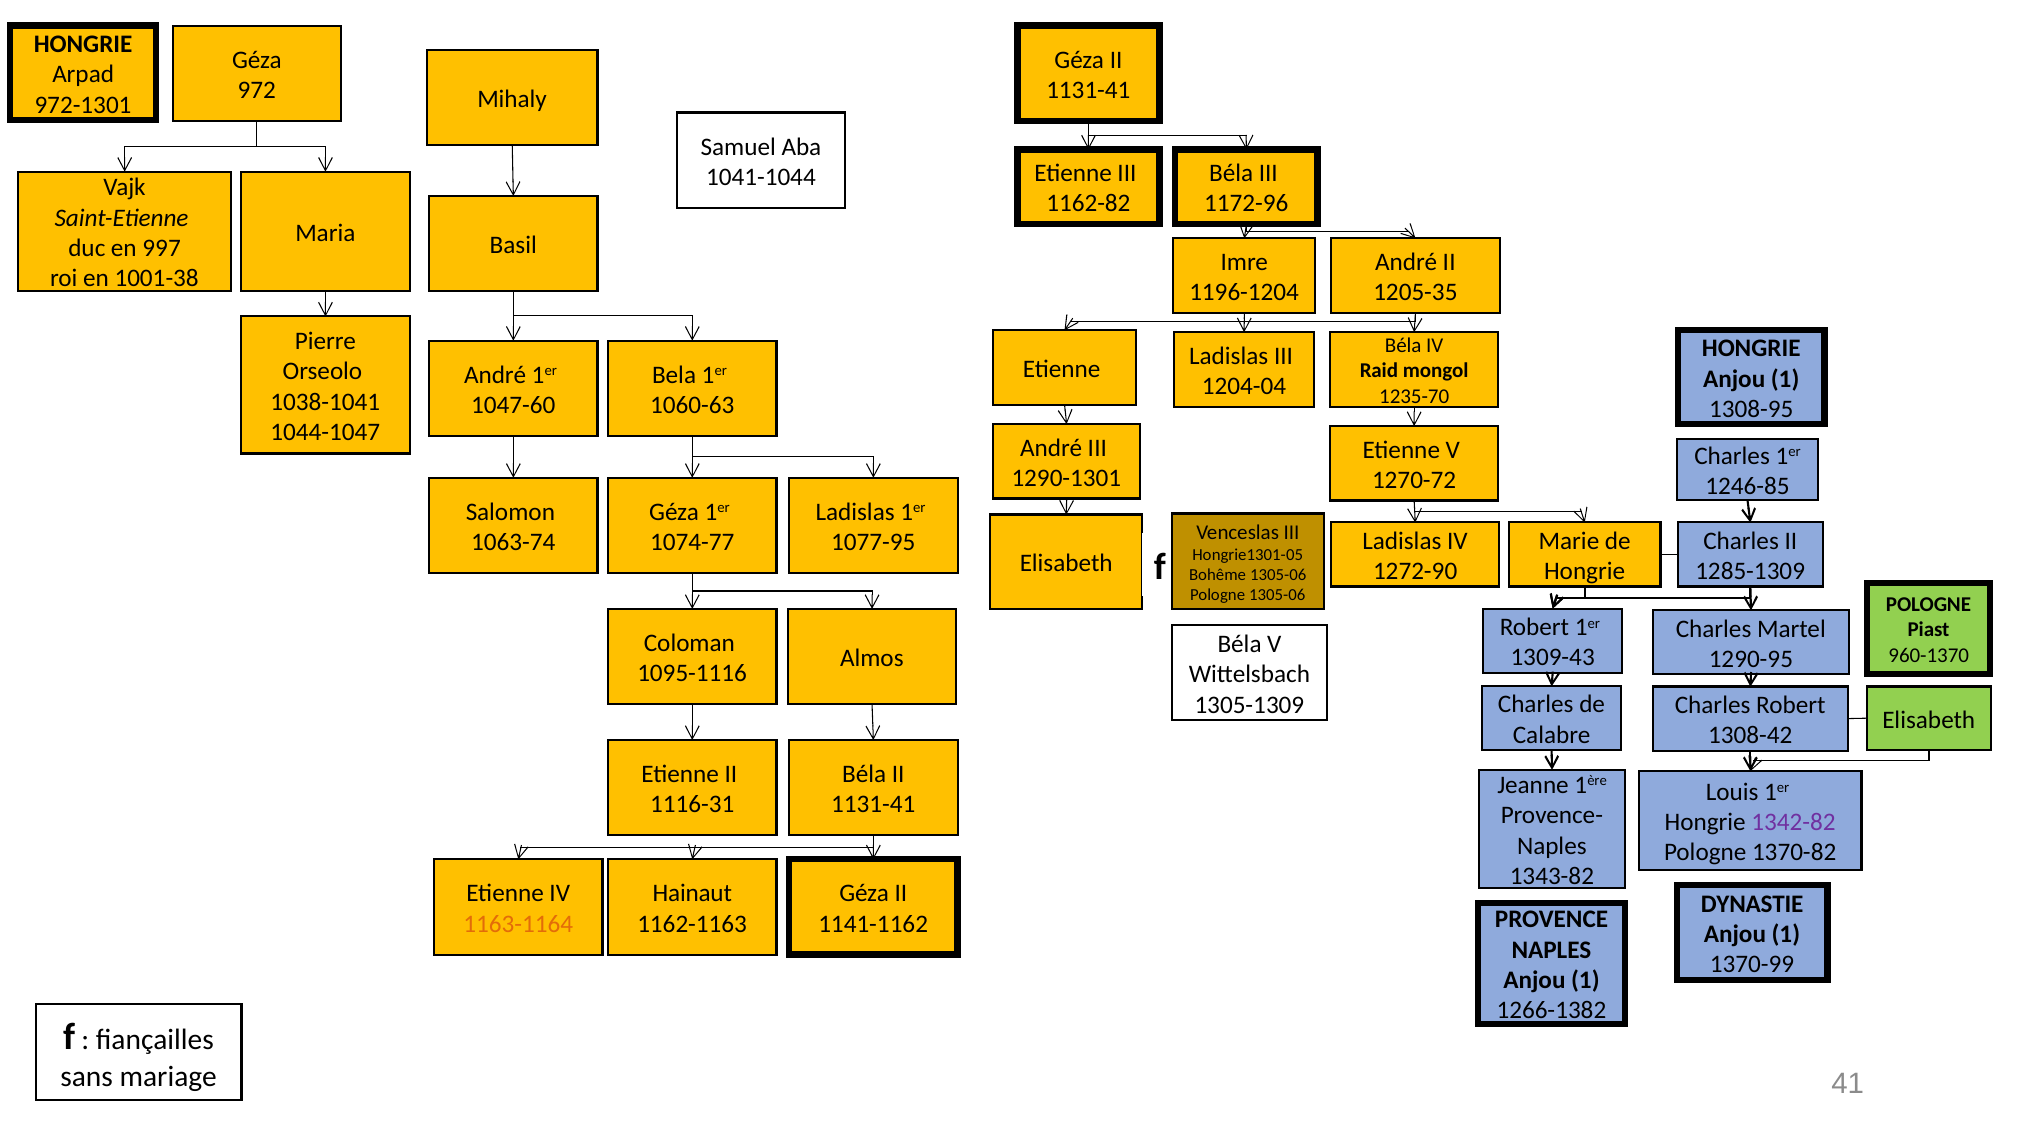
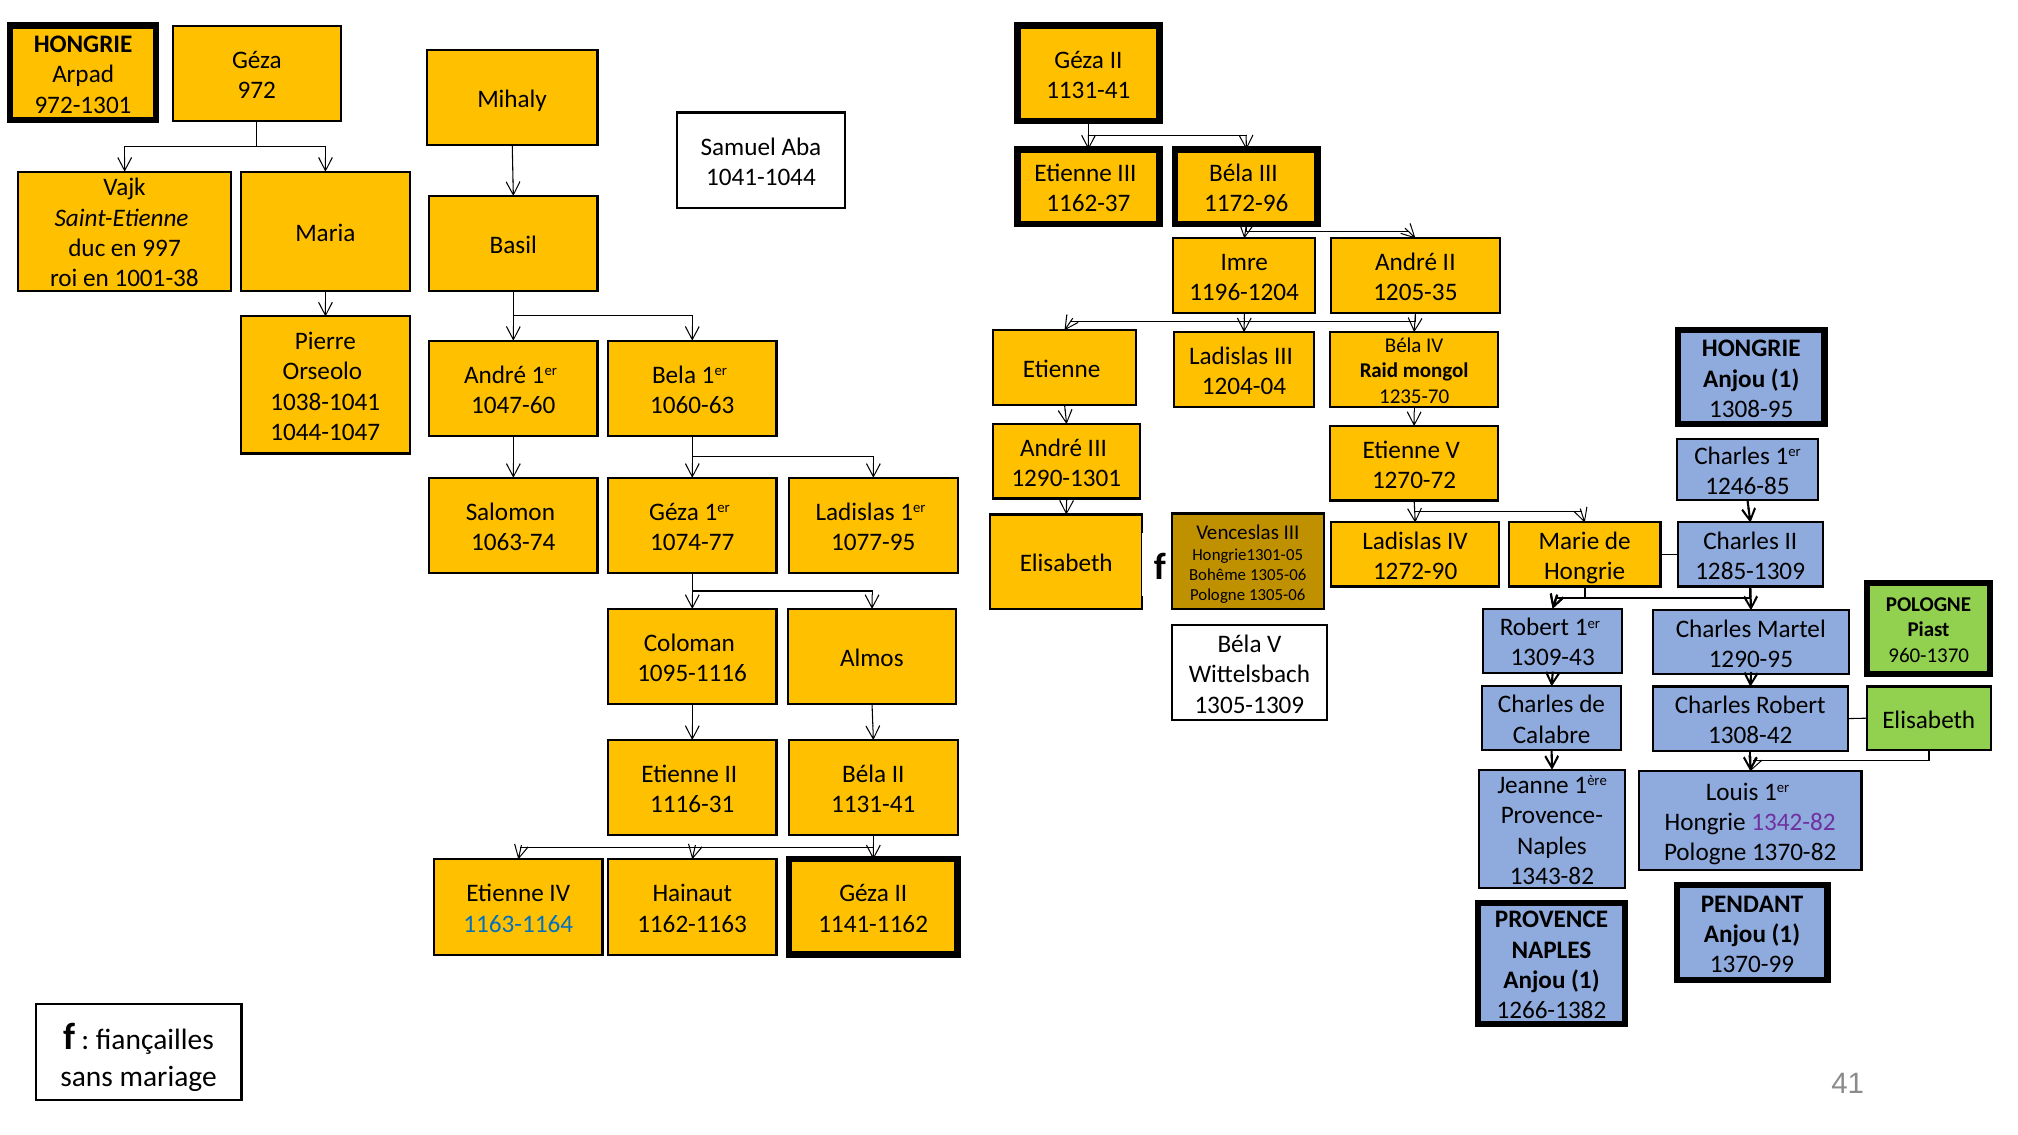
1162-82: 1162-82 -> 1162-37
DYNASTIE: DYNASTIE -> PENDANT
1163-1164 colour: orange -> blue
